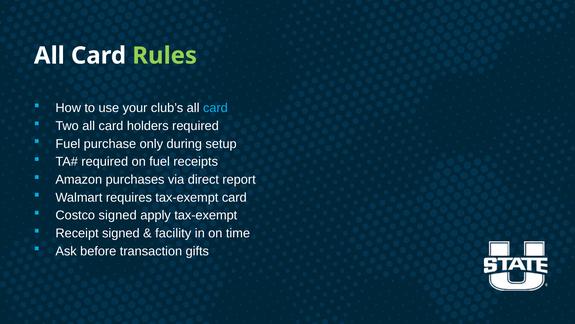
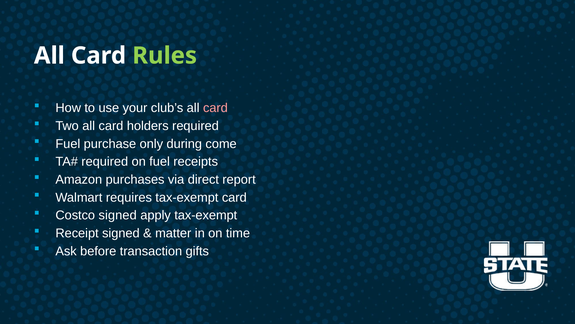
card at (215, 108) colour: light blue -> pink
setup: setup -> come
facility: facility -> matter
